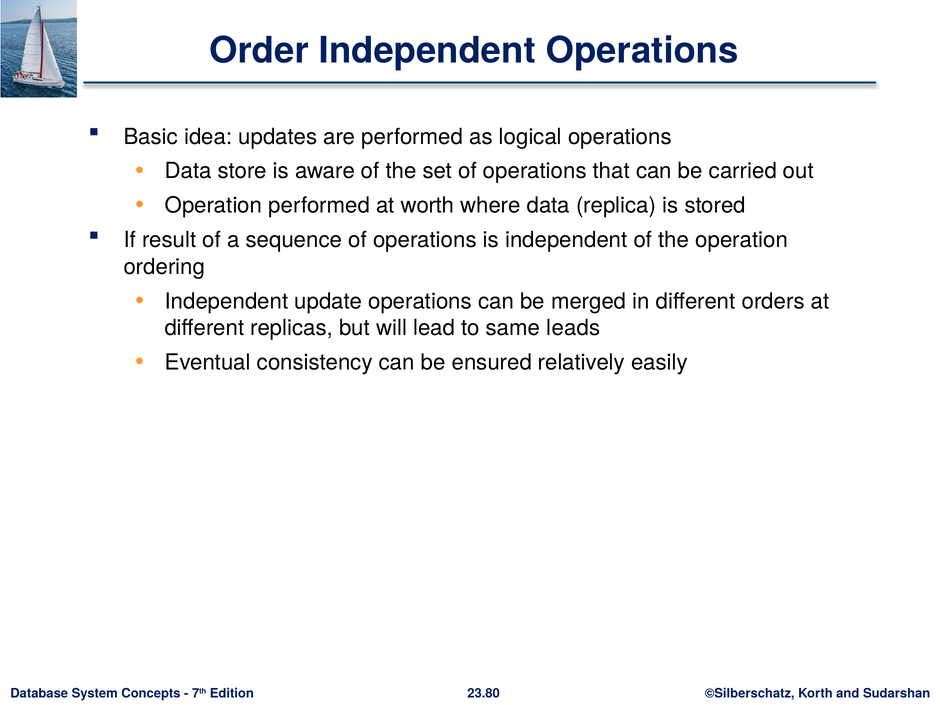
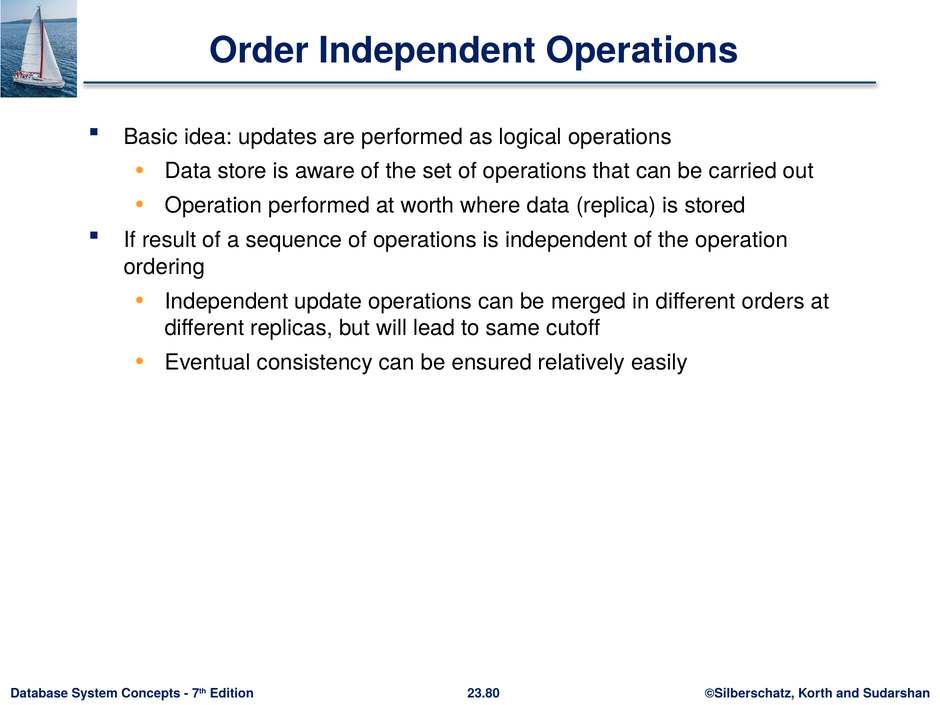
leads: leads -> cutoff
